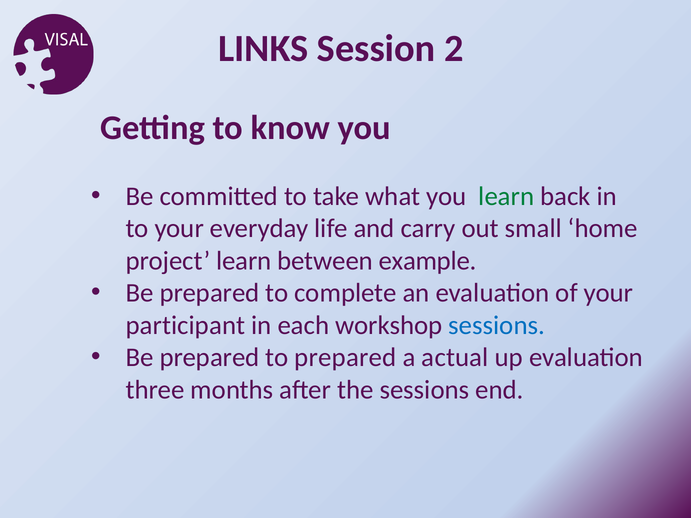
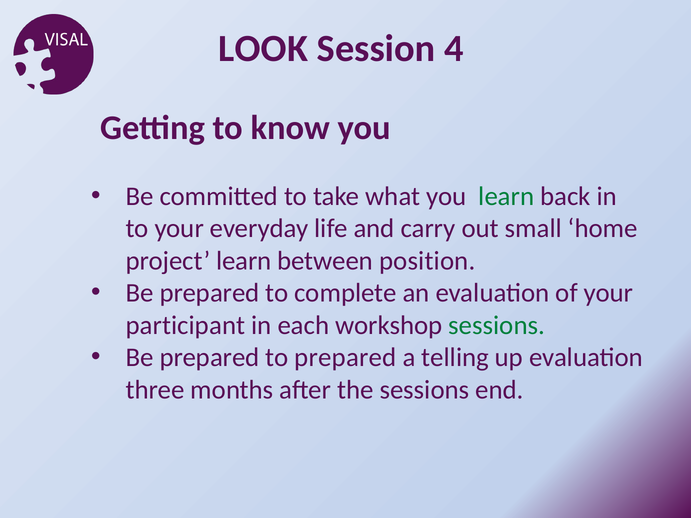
LINKS: LINKS -> LOOK
2: 2 -> 4
example: example -> position
sessions at (497, 325) colour: blue -> green
actual: actual -> telling
